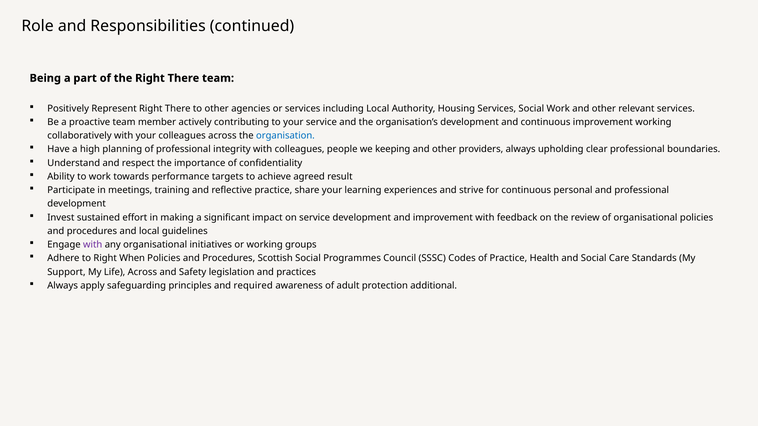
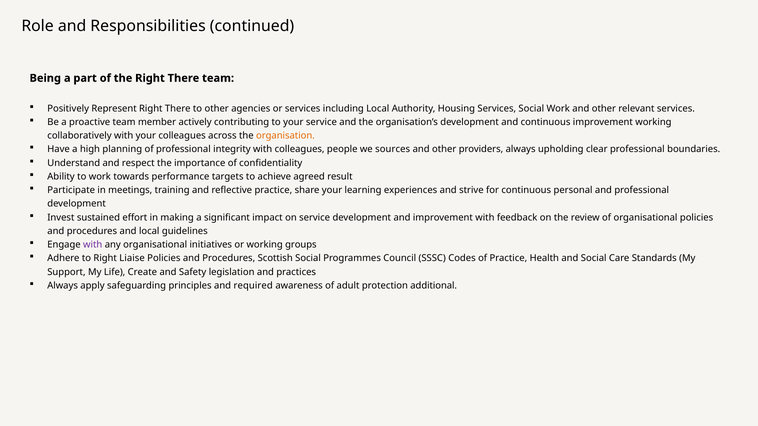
organisation colour: blue -> orange
keeping: keeping -> sources
When: When -> Liaise
Life Across: Across -> Create
